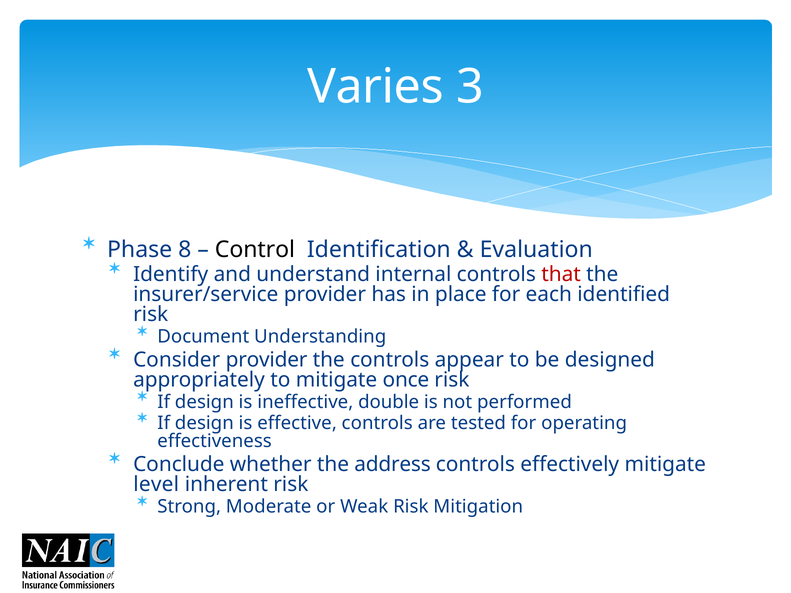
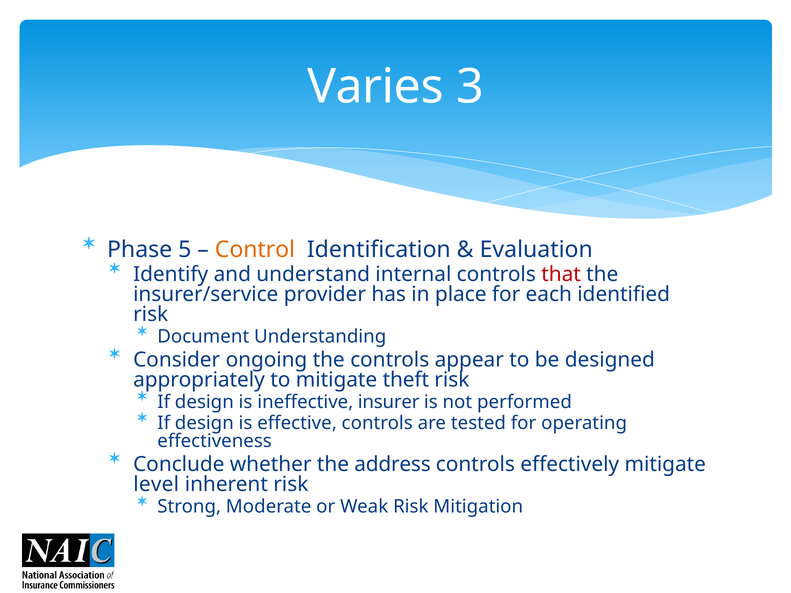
8: 8 -> 5
Control colour: black -> orange
Consider provider: provider -> ongoing
once: once -> theft
double: double -> insurer
